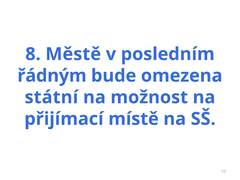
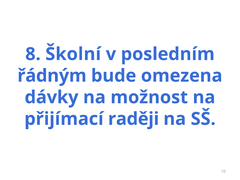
Městě: Městě -> Školní
státní: státní -> dávky
místě: místě -> raději
